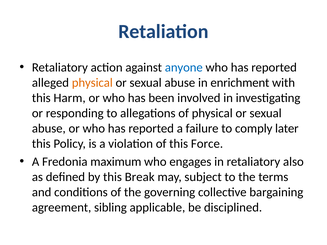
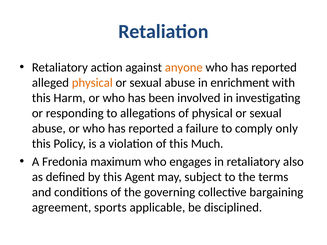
anyone colour: blue -> orange
later: later -> only
Force: Force -> Much
Break: Break -> Agent
sibling: sibling -> sports
